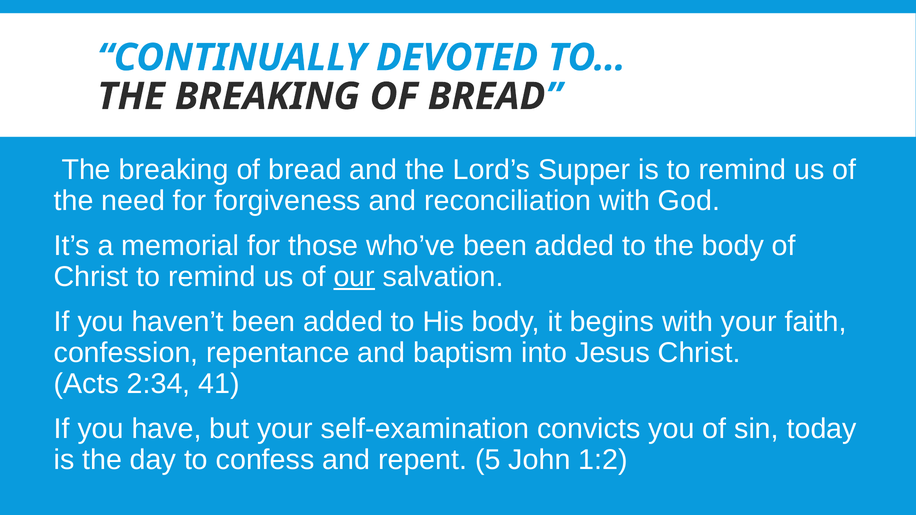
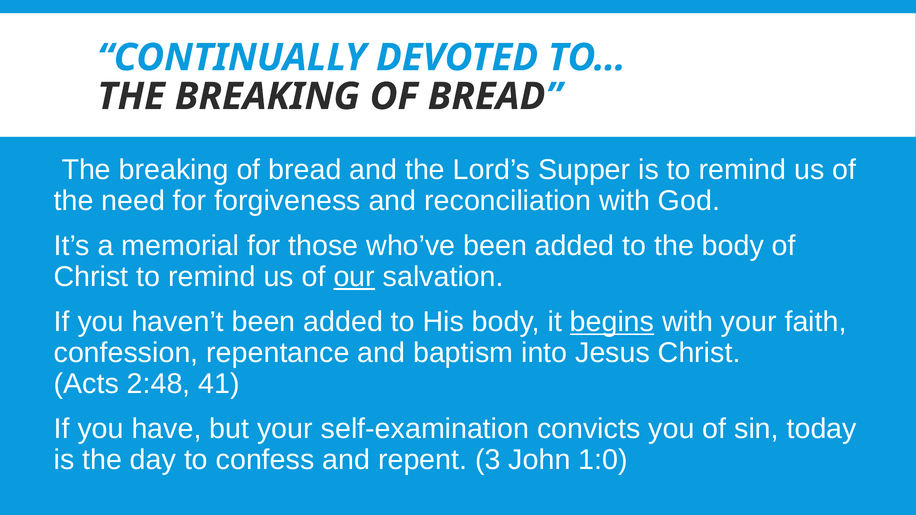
begins underline: none -> present
2:34: 2:34 -> 2:48
5: 5 -> 3
1:2: 1:2 -> 1:0
